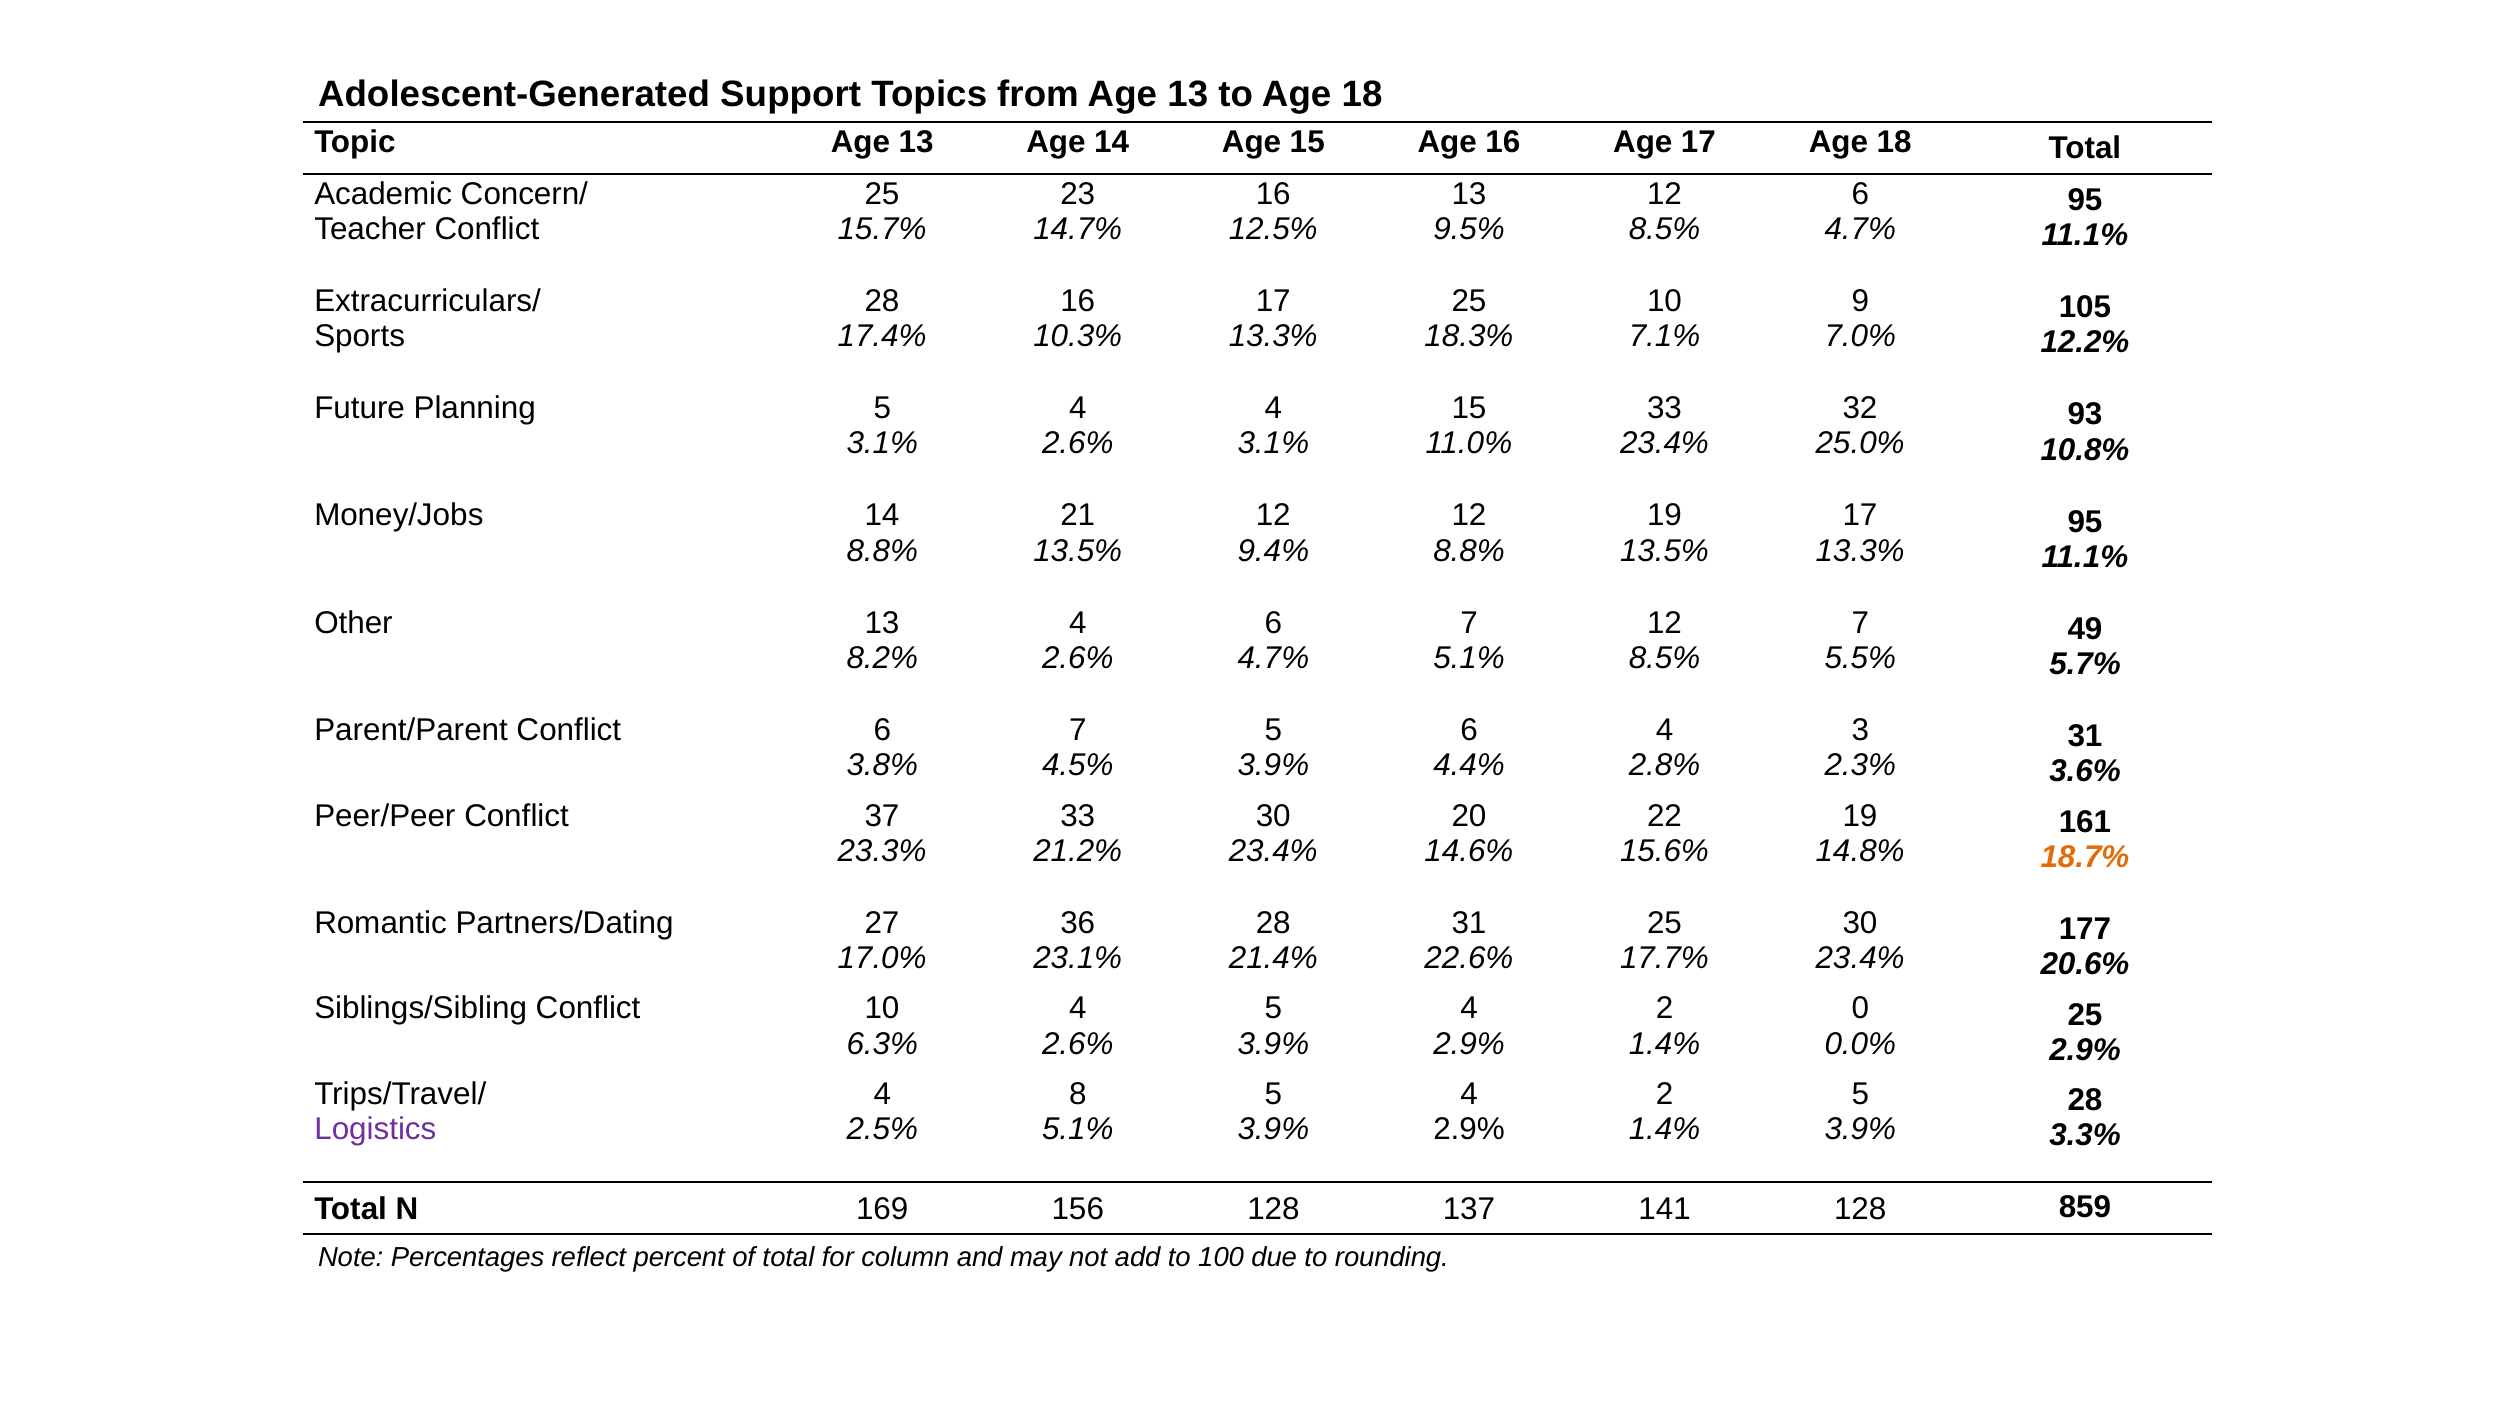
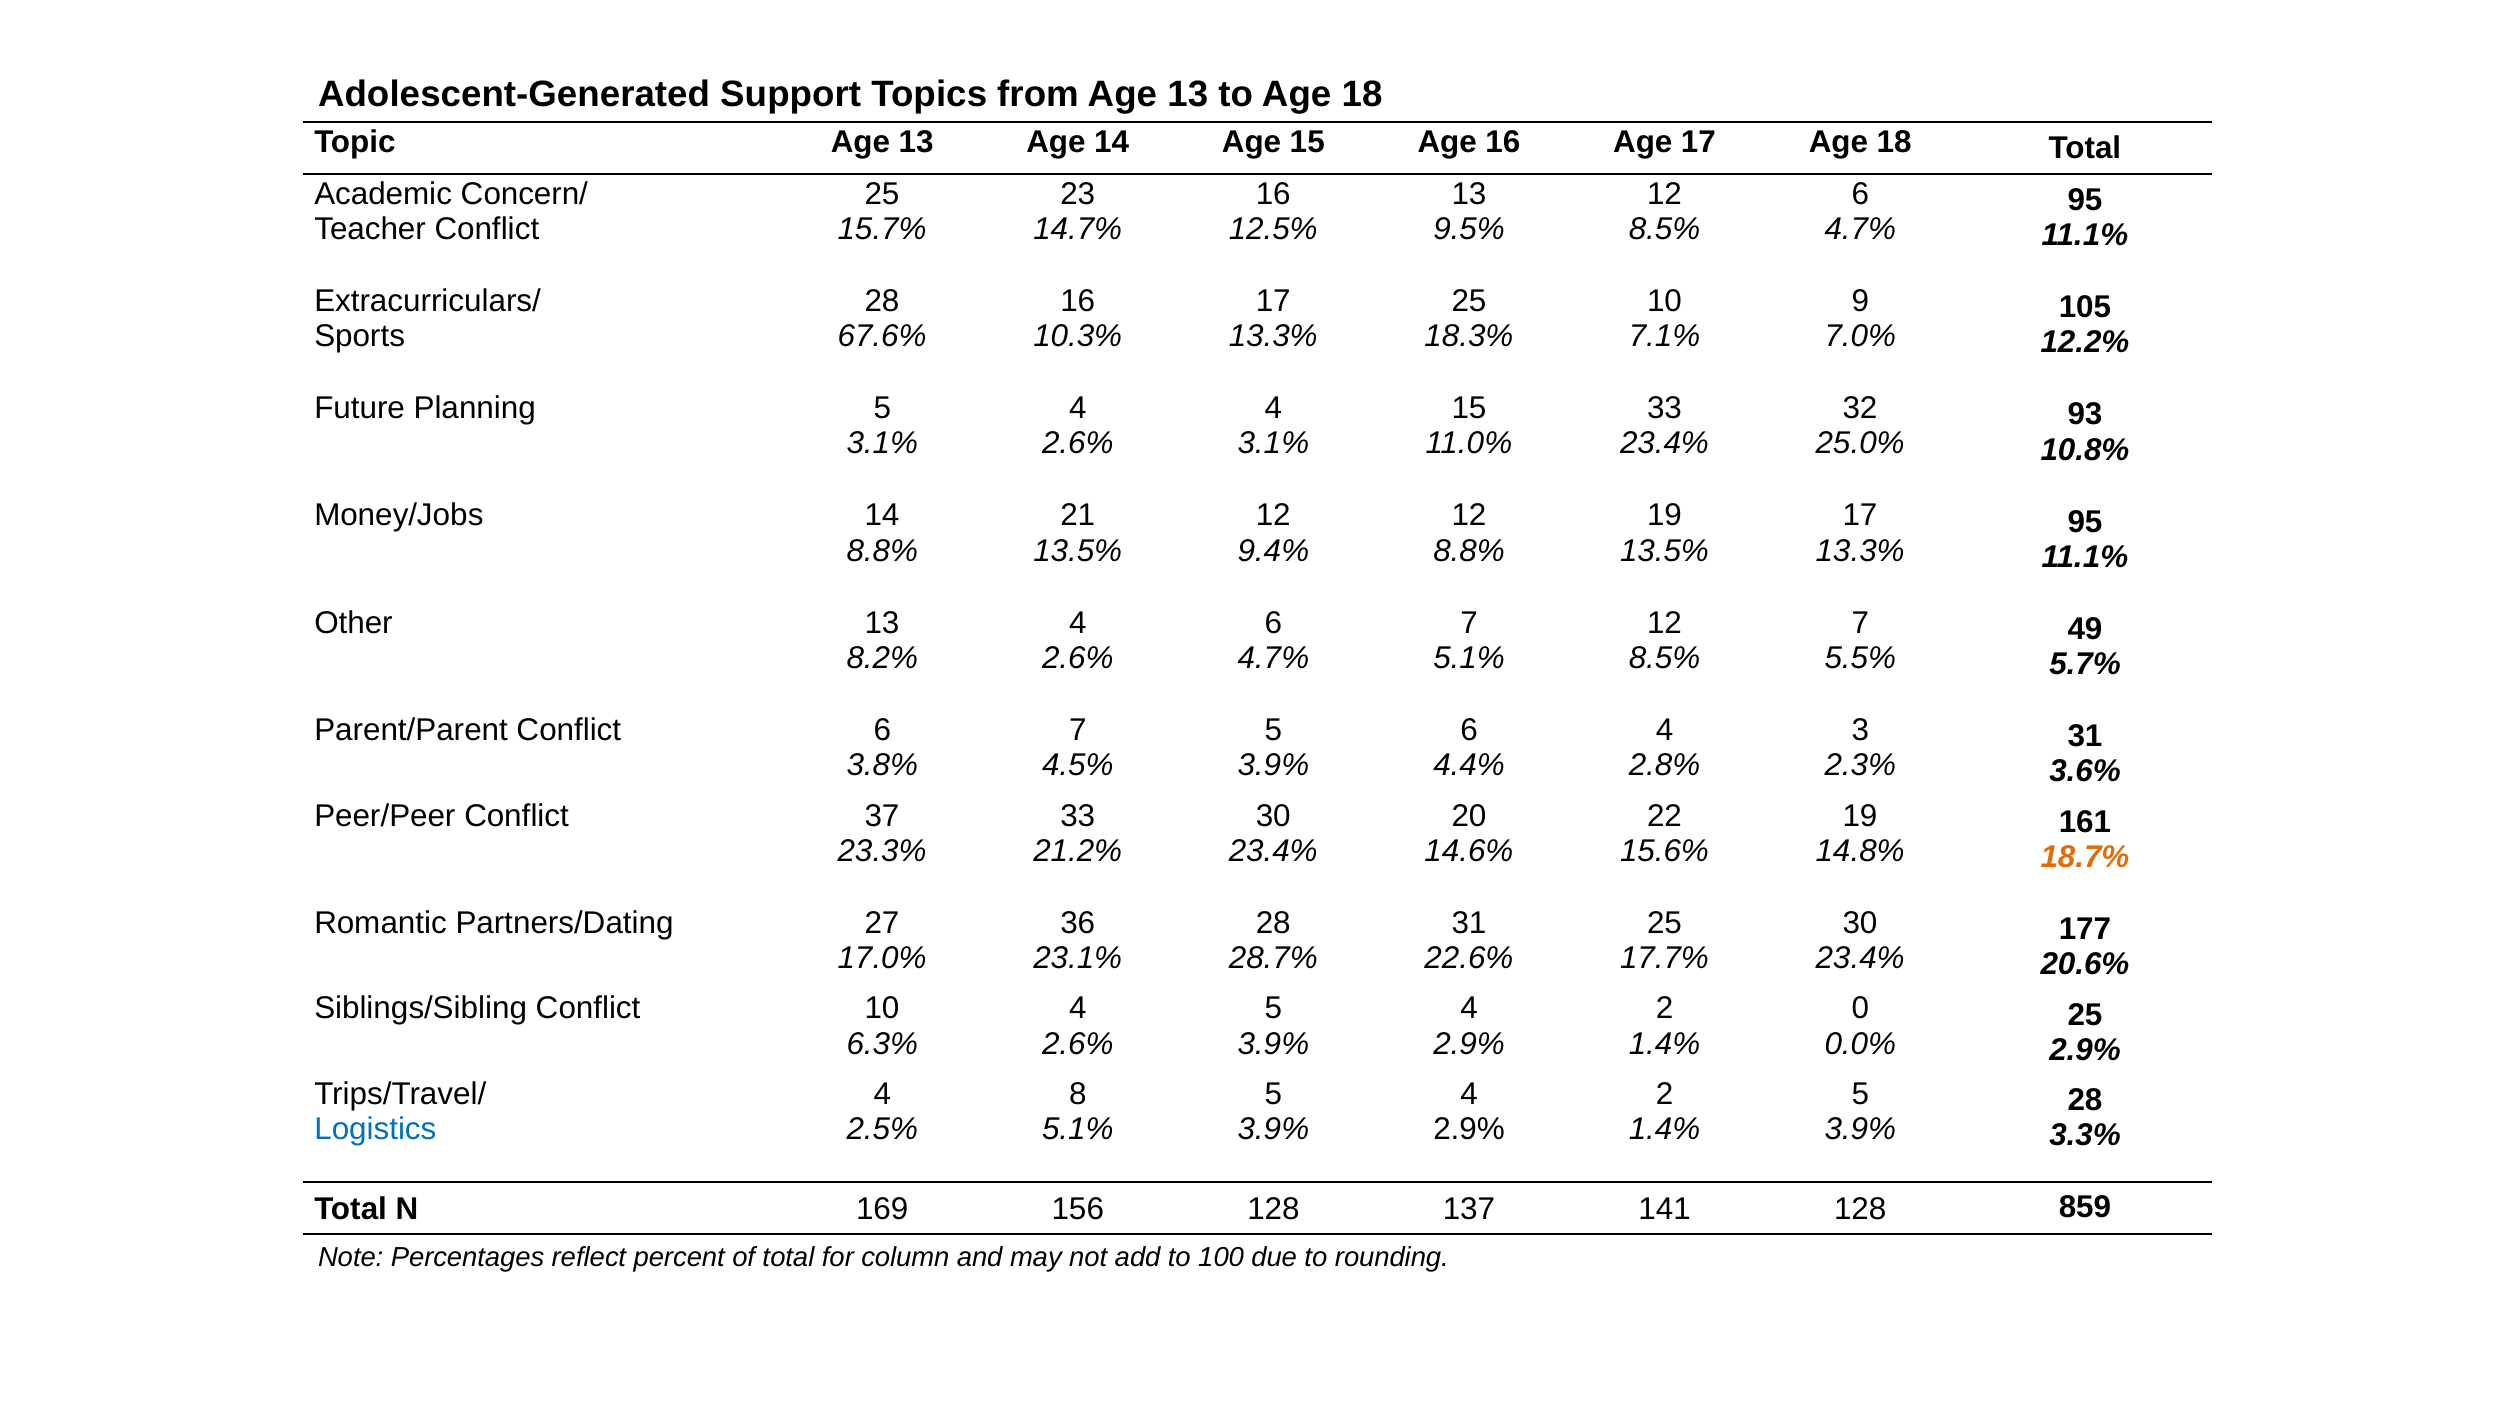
17.4%: 17.4% -> 67.6%
21.4%: 21.4% -> 28.7%
Logistics colour: purple -> blue
